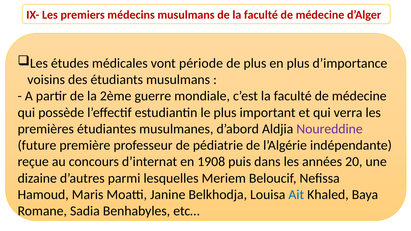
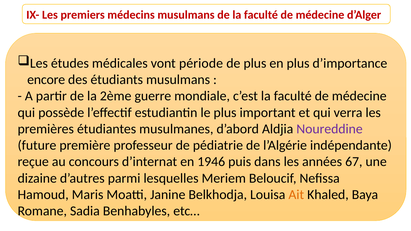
voisins: voisins -> encore
1908: 1908 -> 1946
20: 20 -> 67
Ait colour: blue -> orange
